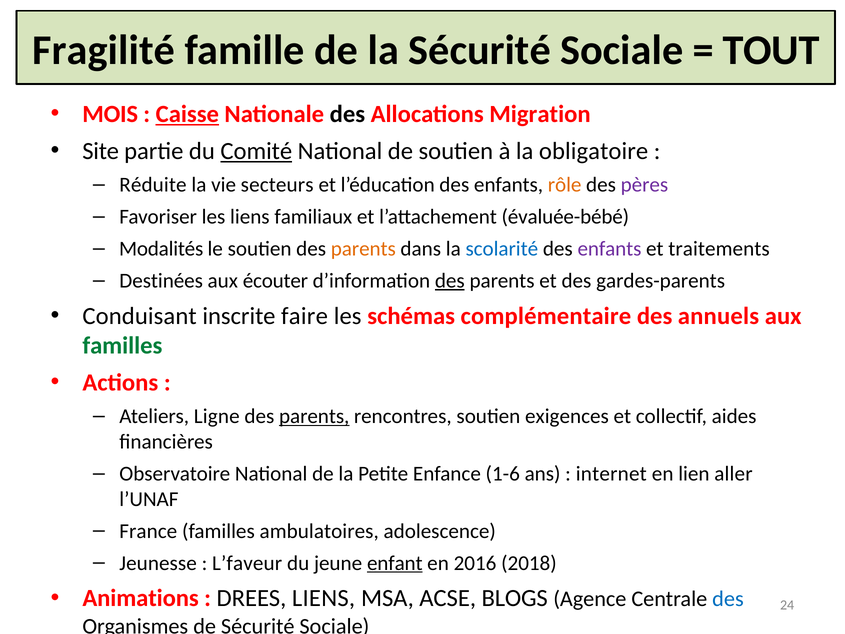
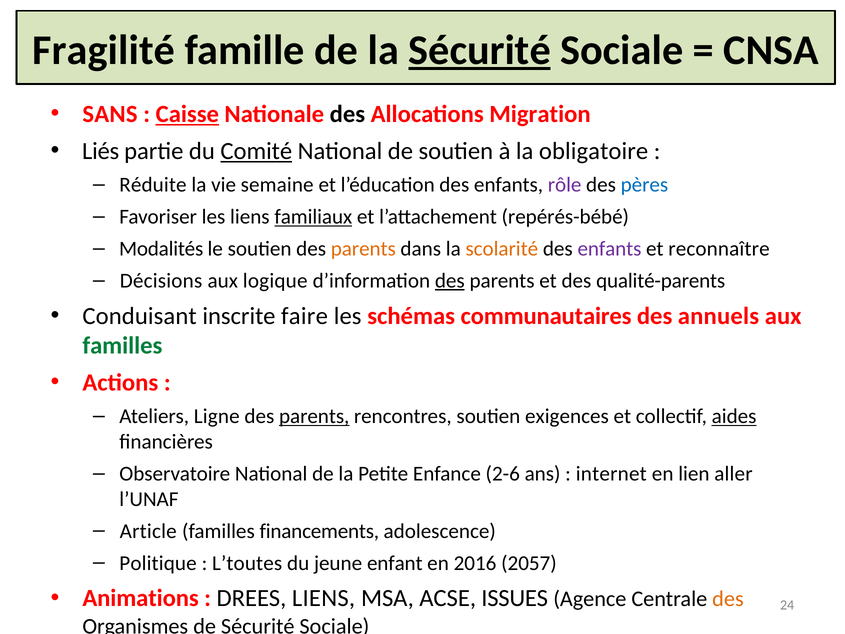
Sécurité at (480, 50) underline: none -> present
TOUT: TOUT -> CNSA
MOIS: MOIS -> SANS
Site: Site -> Liés
secteurs: secteurs -> semaine
rôle colour: orange -> purple
pères colour: purple -> blue
familiaux underline: none -> present
évaluée-bébé: évaluée-bébé -> repérés-bébé
scolarité colour: blue -> orange
traitements: traitements -> reconnaître
Destinées: Destinées -> Décisions
écouter: écouter -> logique
gardes-parents: gardes-parents -> qualité-parents
complémentaire: complémentaire -> communautaires
aides underline: none -> present
1-6: 1-6 -> 2-6
France: France -> Article
ambulatoires: ambulatoires -> financements
Jeunesse: Jeunesse -> Politique
L’faveur: L’faveur -> L’toutes
enfant underline: present -> none
2018: 2018 -> 2057
BLOGS: BLOGS -> ISSUES
des at (728, 599) colour: blue -> orange
